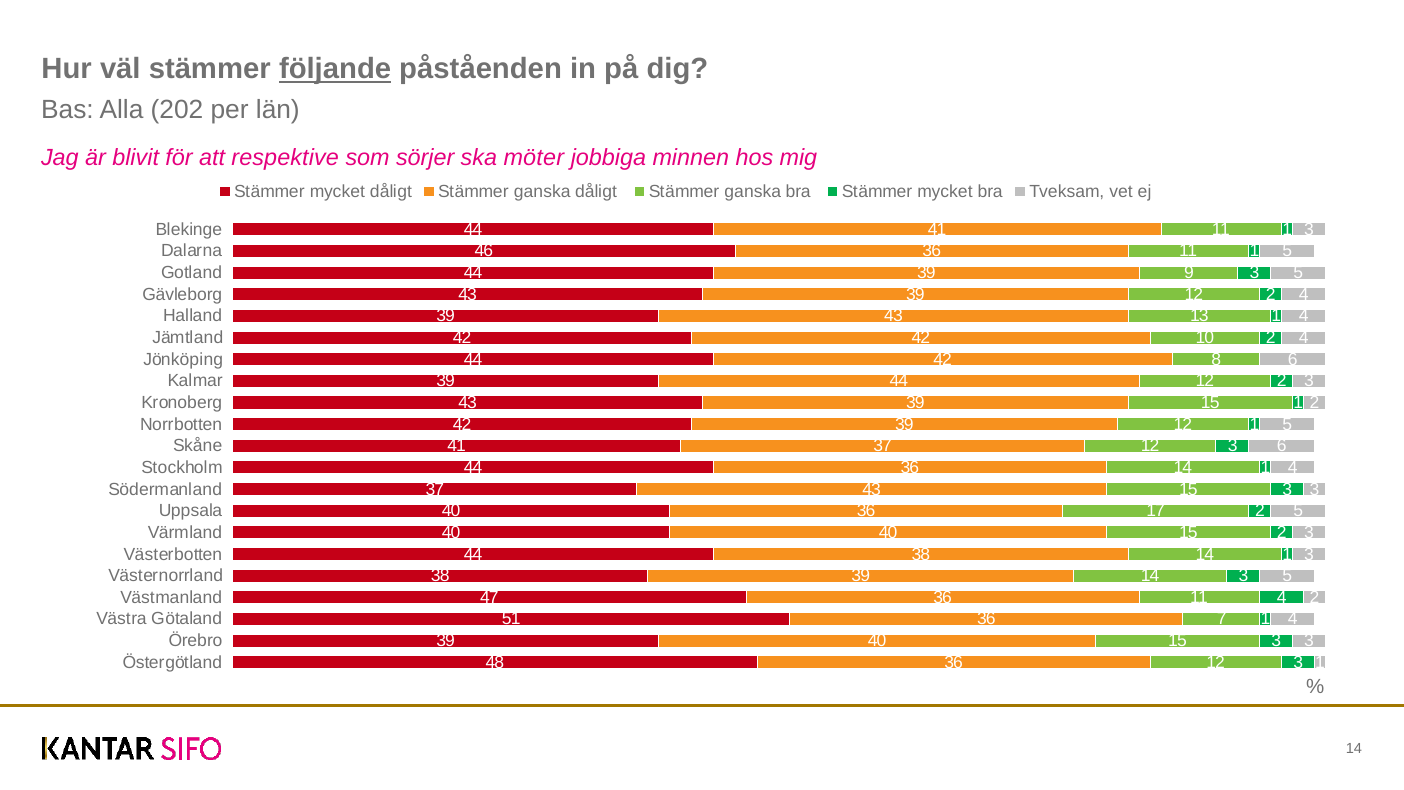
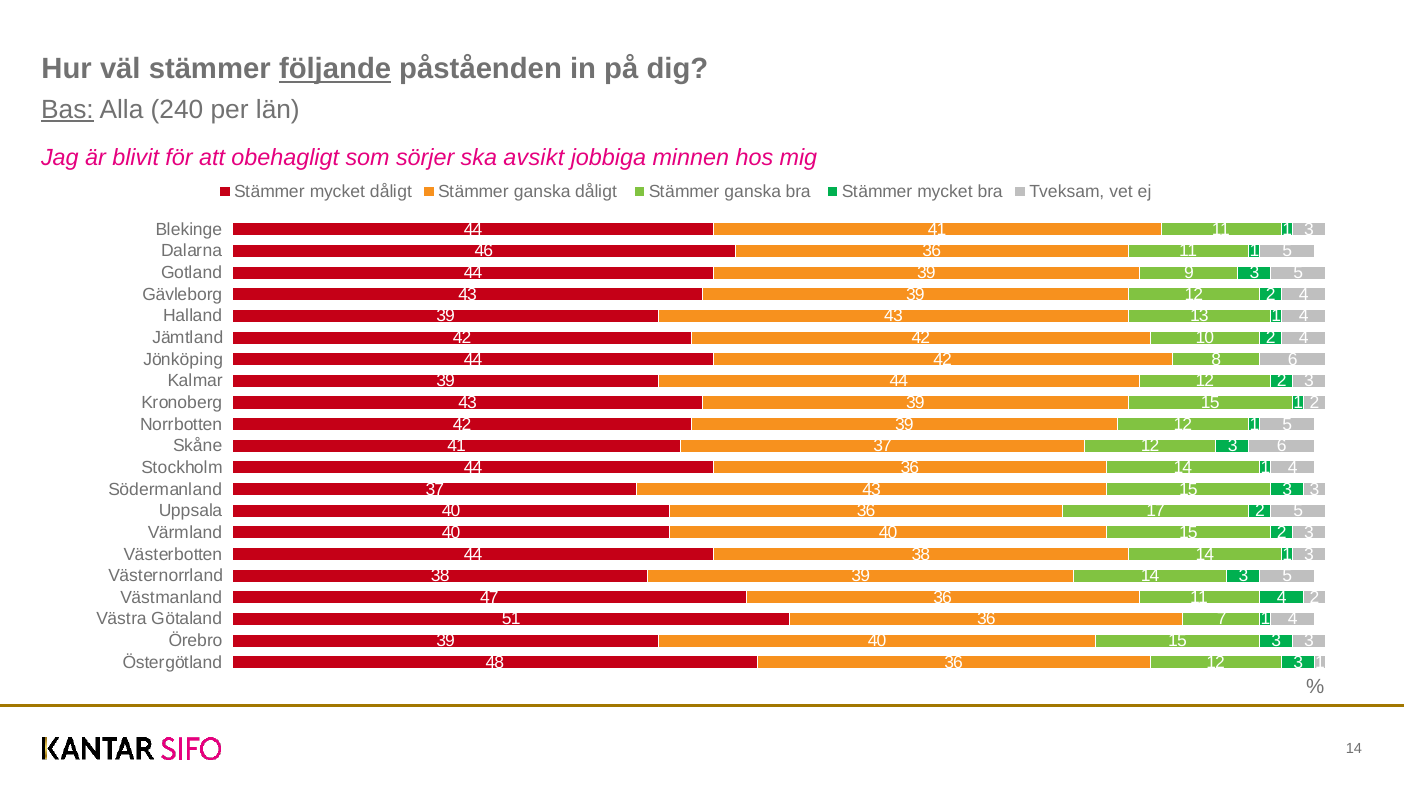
Bas underline: none -> present
202: 202 -> 240
respektive: respektive -> obehagligt
möter: möter -> avsikt
